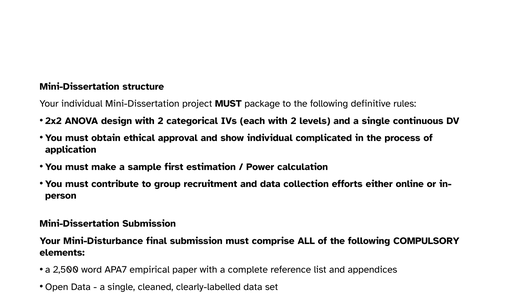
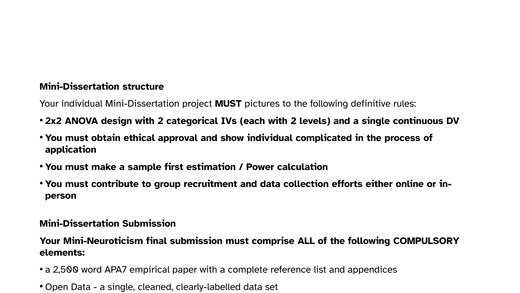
MUST package: package -> pictures
Mini-Disturbance: Mini-Disturbance -> Mini-Neuroticism
